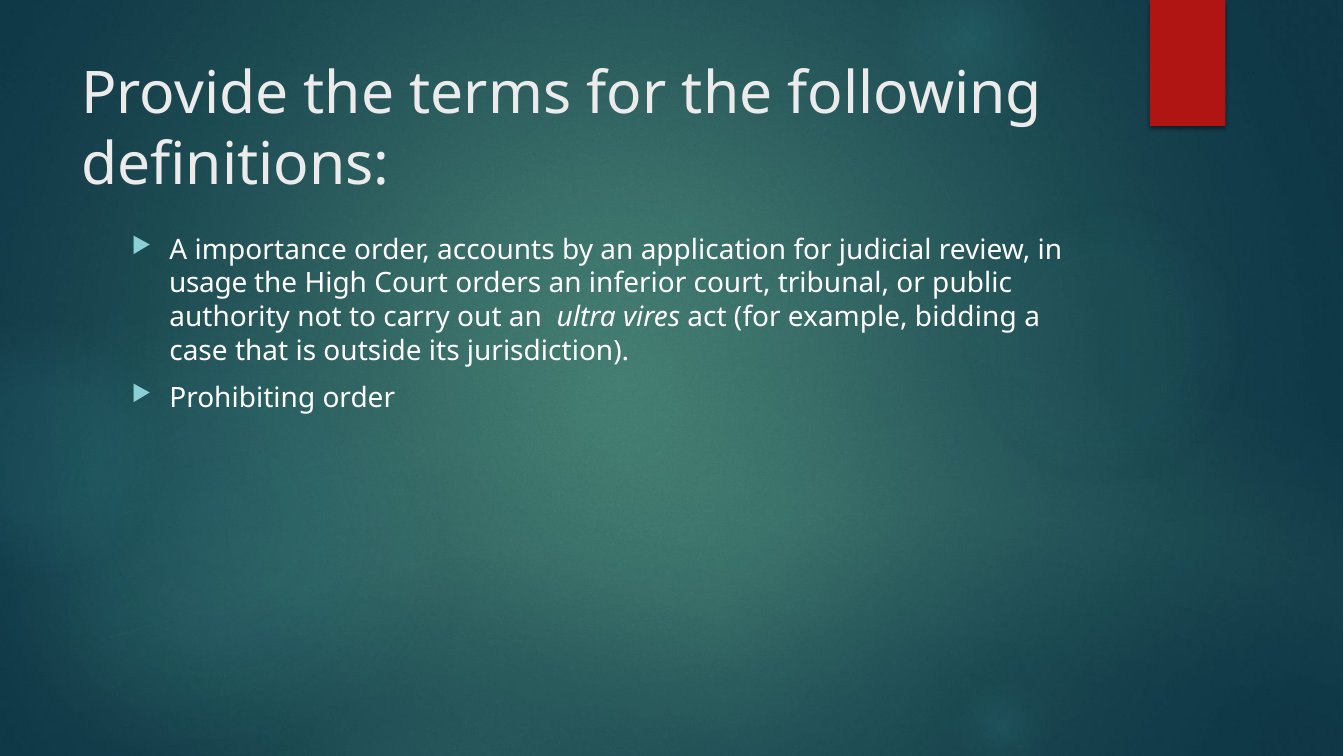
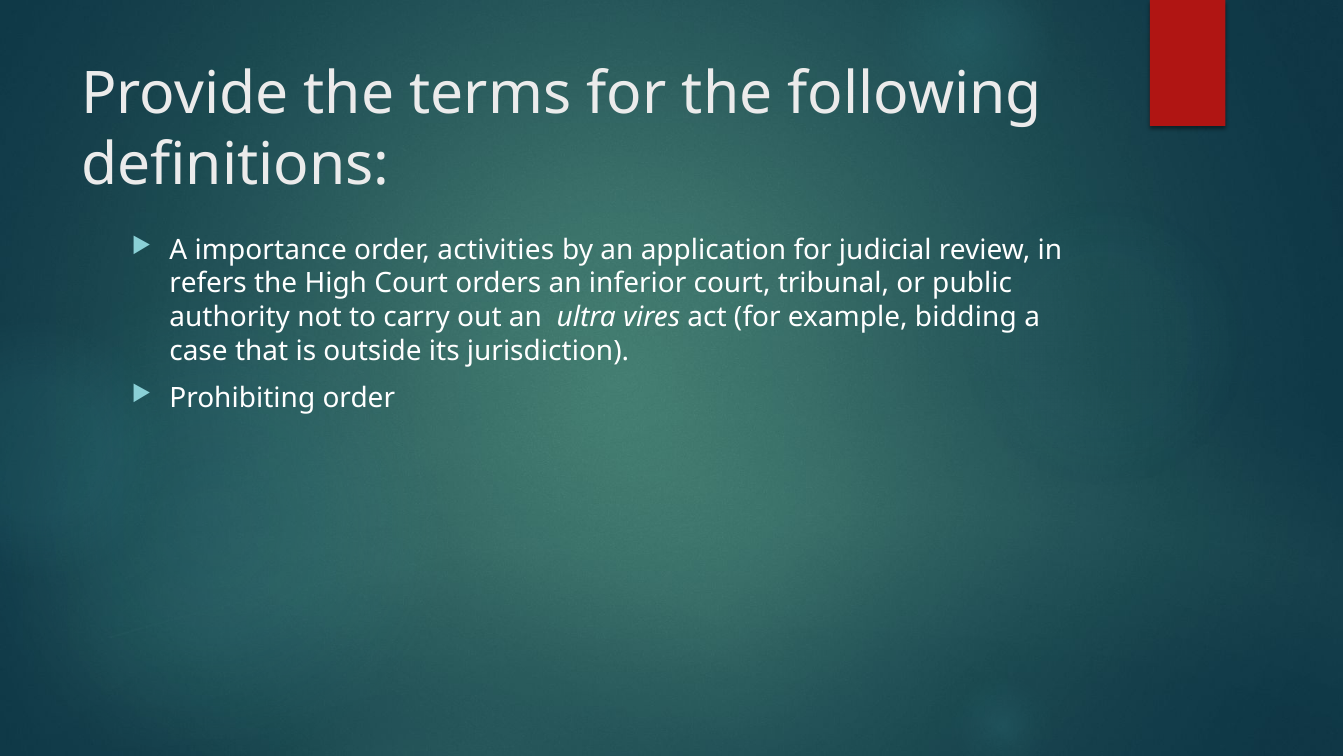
accounts: accounts -> activities
usage: usage -> refers
